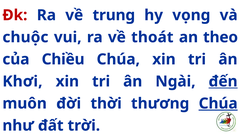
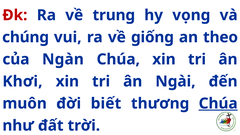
chuộc: chuộc -> chúng
thoát: thoát -> giống
Chiều: Chiều -> Ngàn
đến underline: present -> none
thời: thời -> biết
